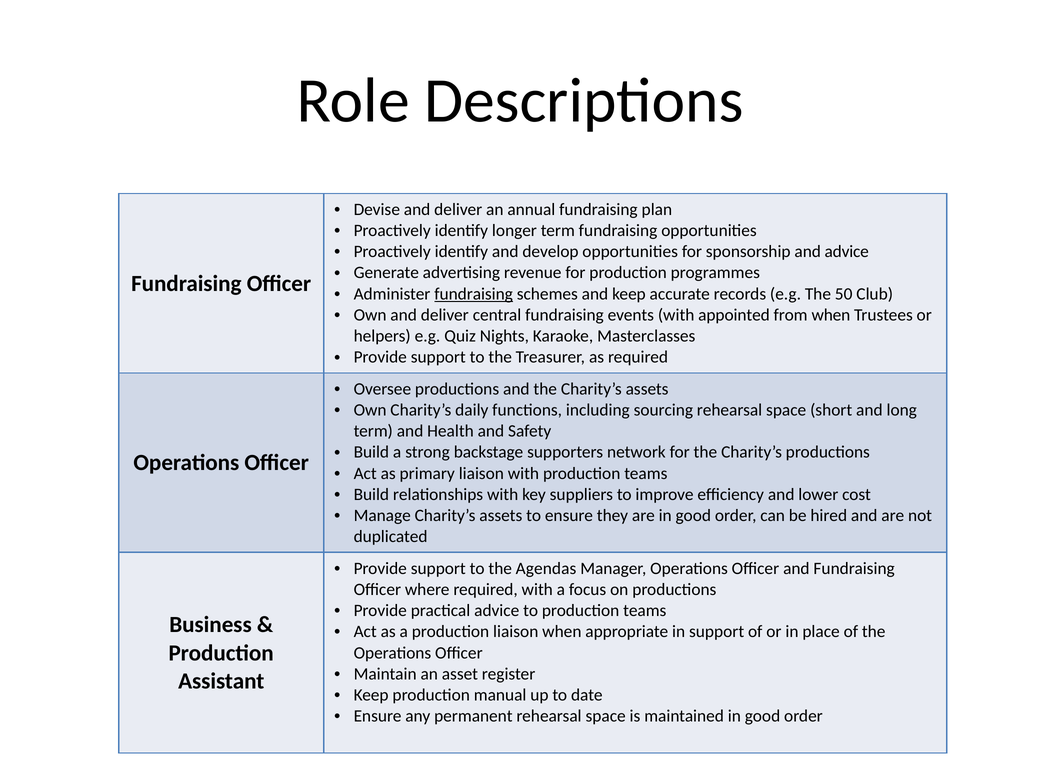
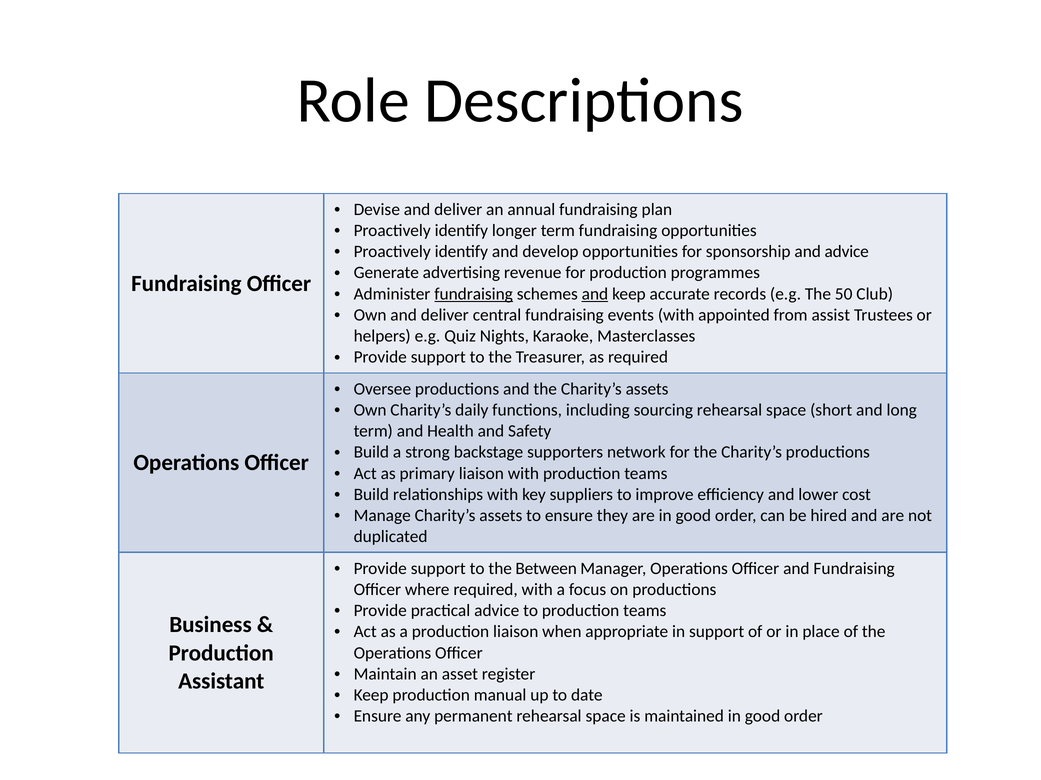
and at (595, 294) underline: none -> present
from when: when -> assist
Agendas: Agendas -> Between
